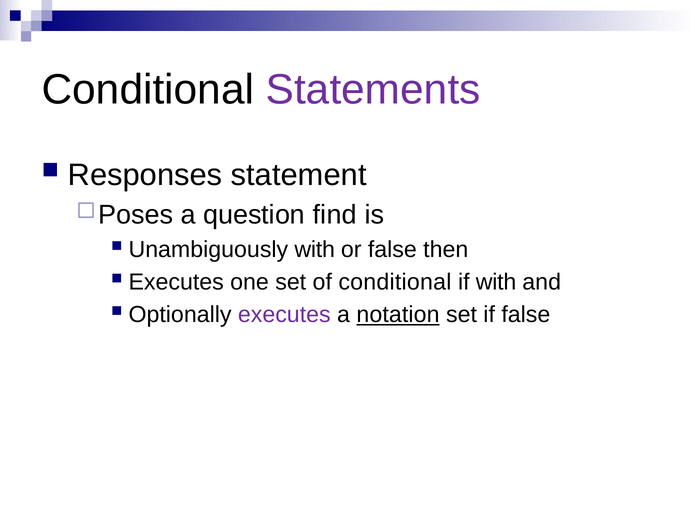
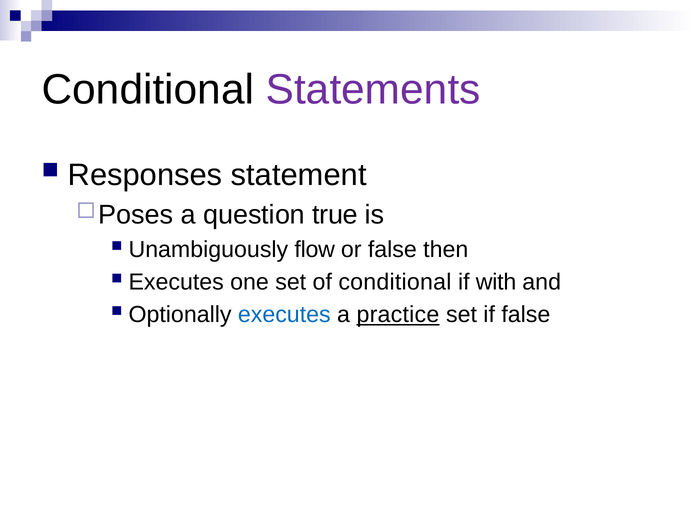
find: find -> true
Unambiguously with: with -> flow
executes at (284, 314) colour: purple -> blue
notation: notation -> practice
